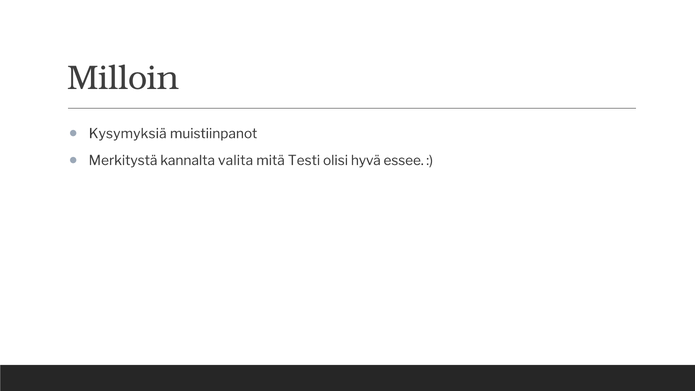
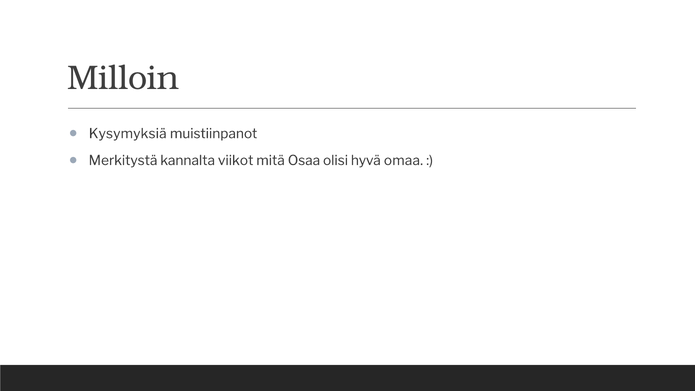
valita: valita -> viikot
Testi: Testi -> Osaa
essee: essee -> omaa
